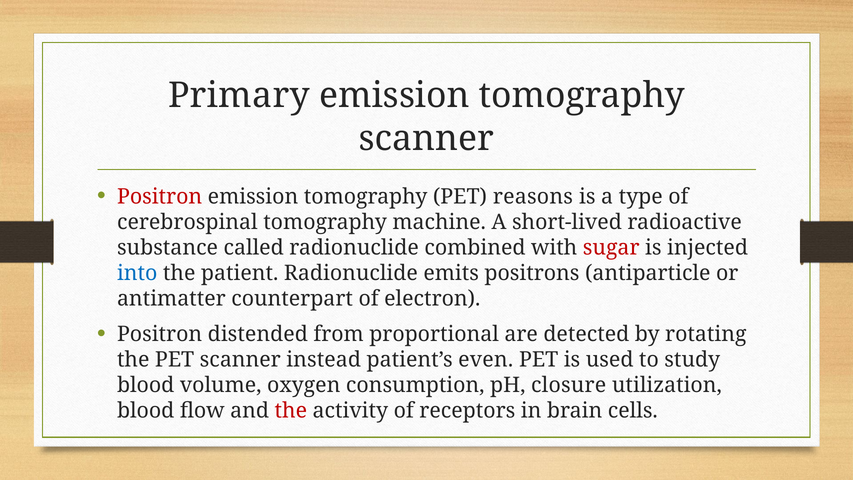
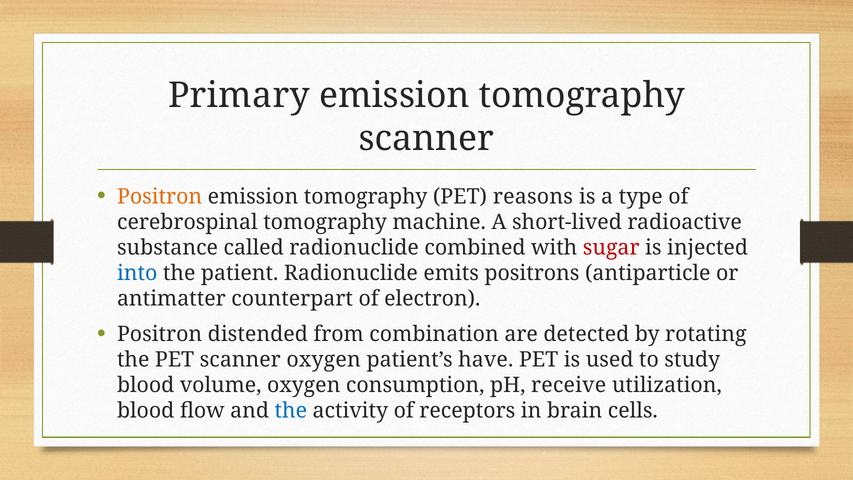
Positron at (160, 196) colour: red -> orange
proportional: proportional -> combination
scanner instead: instead -> oxygen
even: even -> have
closure: closure -> receive
the at (291, 411) colour: red -> blue
